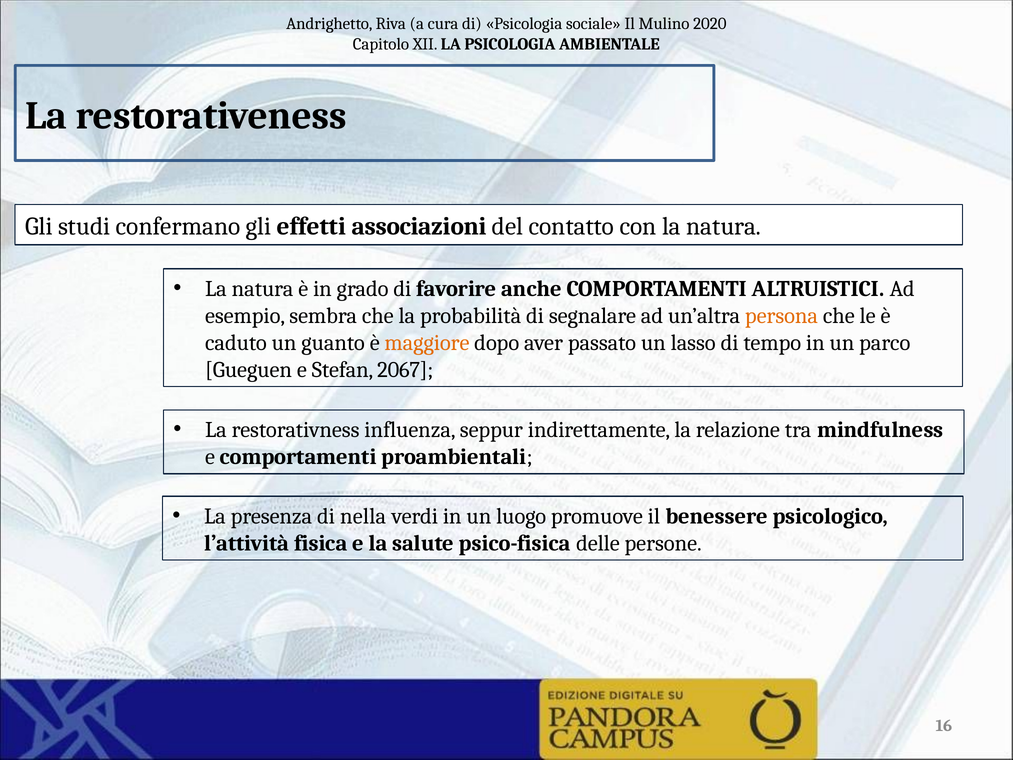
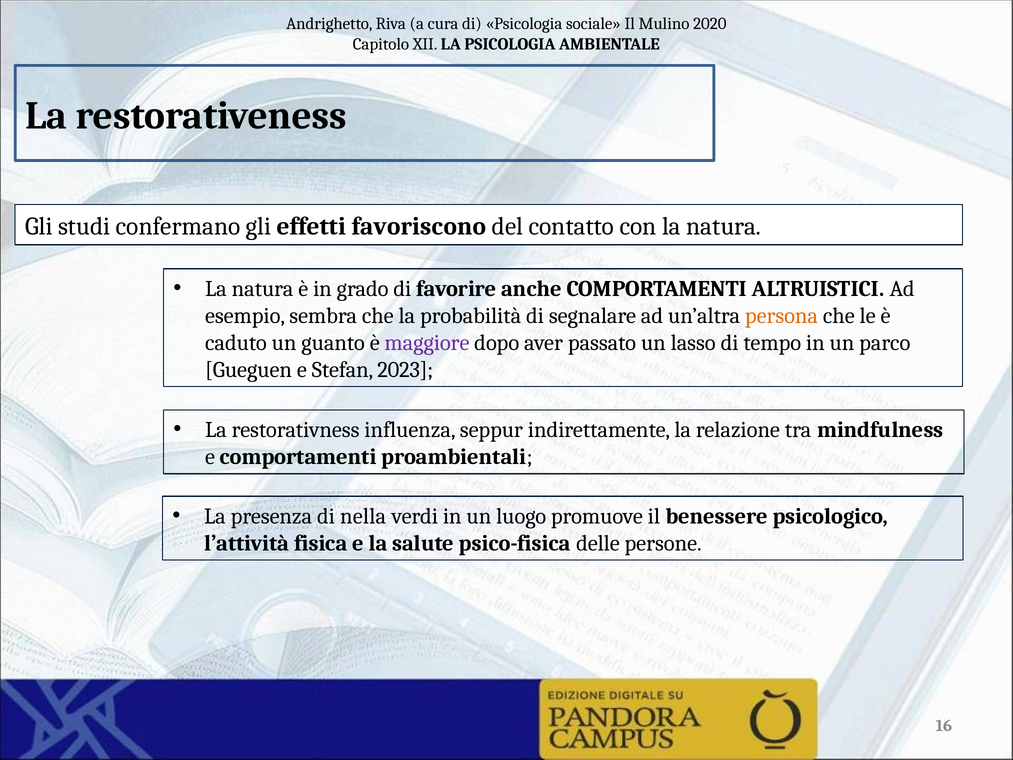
associazioni: associazioni -> favoriscono
maggiore colour: orange -> purple
2067: 2067 -> 2023
